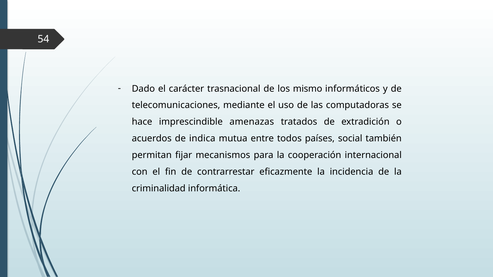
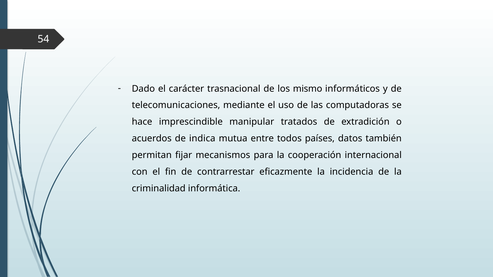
amenazas: amenazas -> manipular
social: social -> datos
